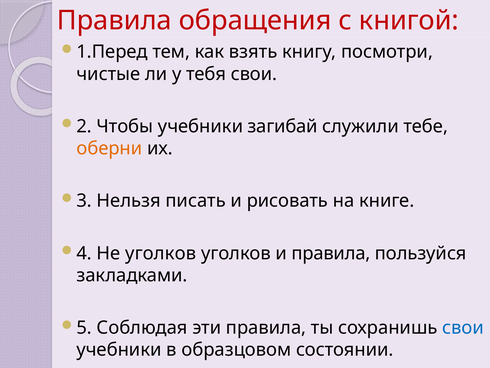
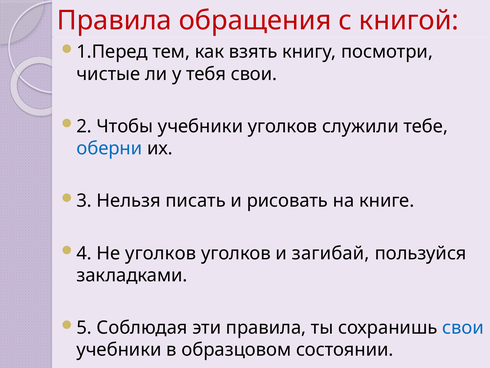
учебники загибай: загибай -> уголков
оберни colour: orange -> blue
и правила: правила -> загибай
